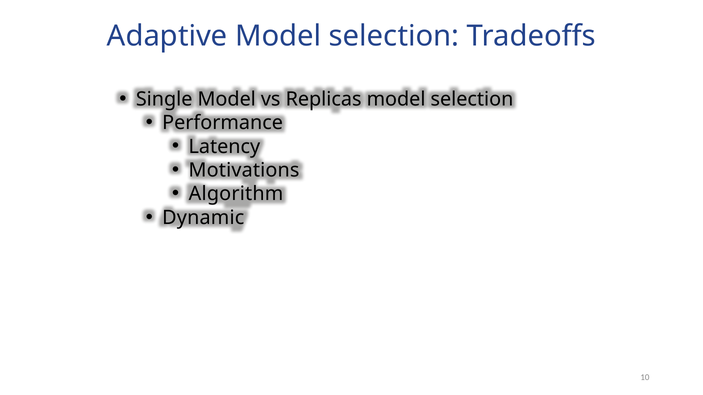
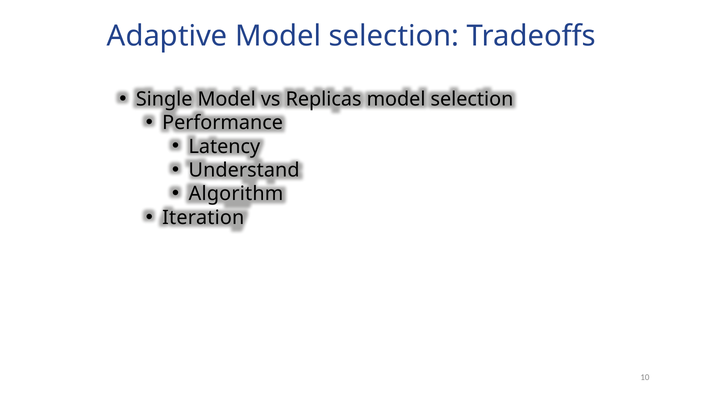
Motivations: Motivations -> Understand
Dynamic: Dynamic -> Iteration
